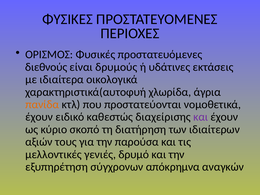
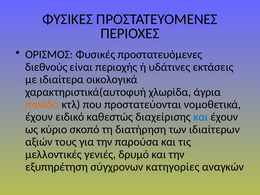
δρυμούς: δρυμούς -> περιοχής
και at (201, 117) colour: purple -> blue
απόκρημνα: απόκρημνα -> κατηγορίες
